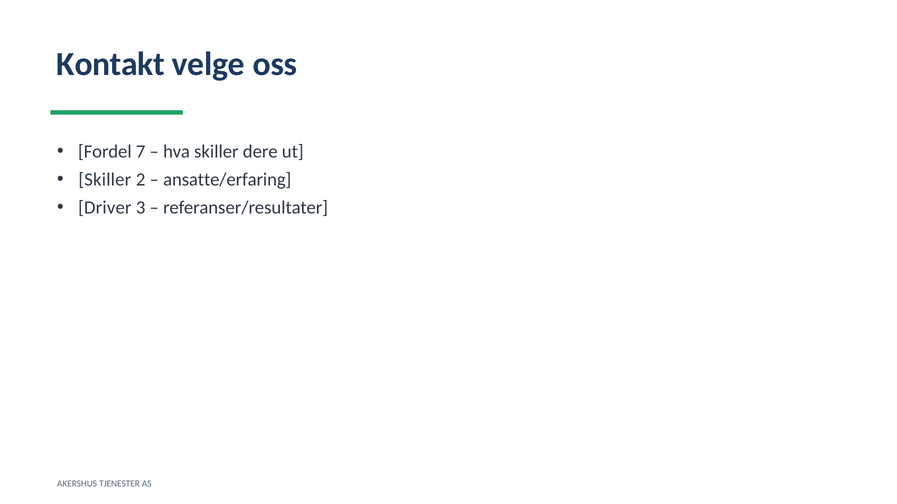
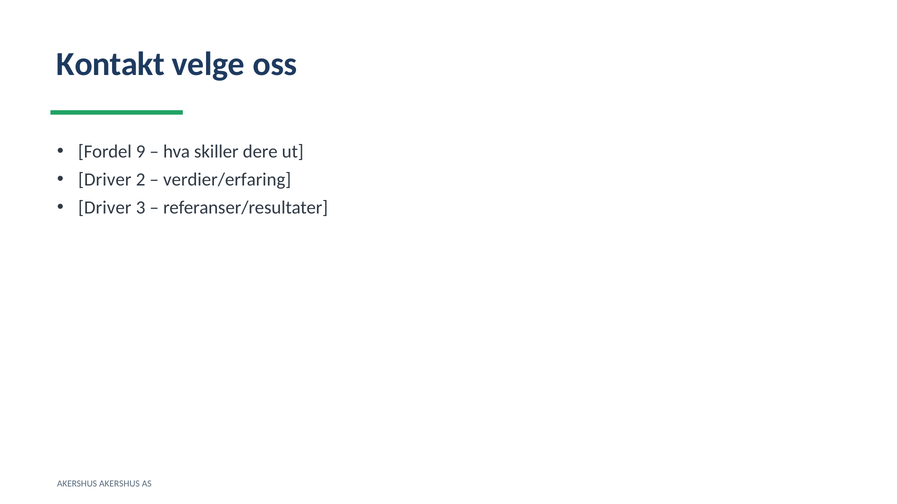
7: 7 -> 9
Skiller at (105, 180): Skiller -> Driver
ansatte/erfaring: ansatte/erfaring -> verdier/erfaring
AKERSHUS TJENESTER: TJENESTER -> AKERSHUS
